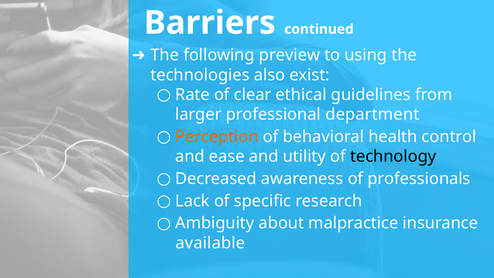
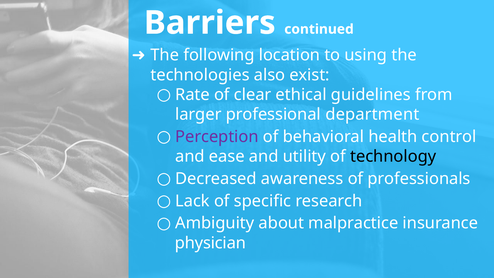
preview: preview -> location
Perception colour: orange -> purple
available: available -> physician
